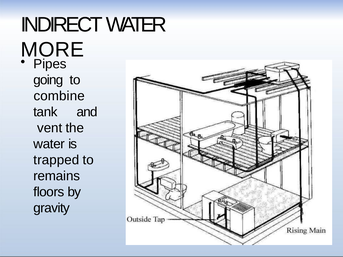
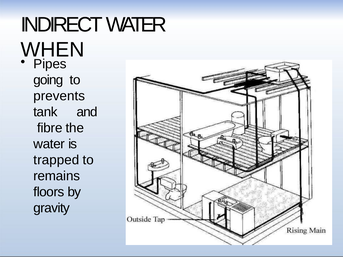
MORE: MORE -> WHEN
combine: combine -> prevents
vent: vent -> fibre
